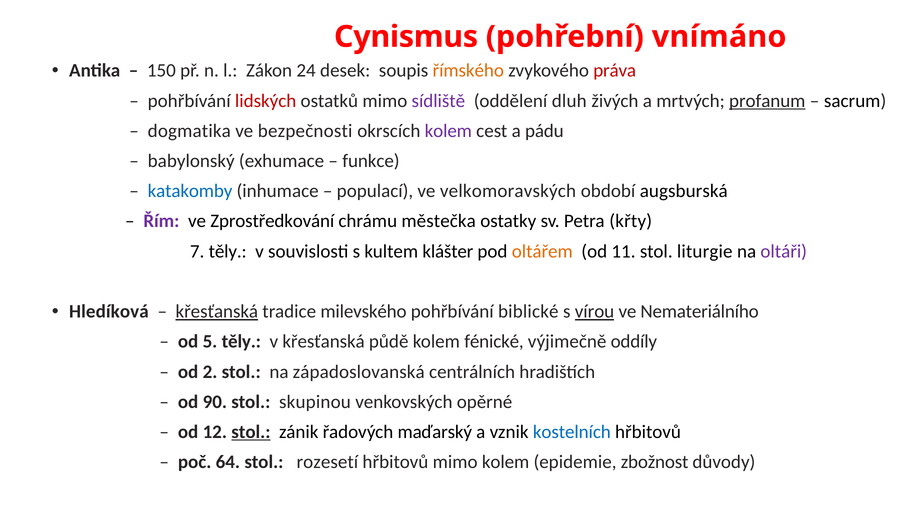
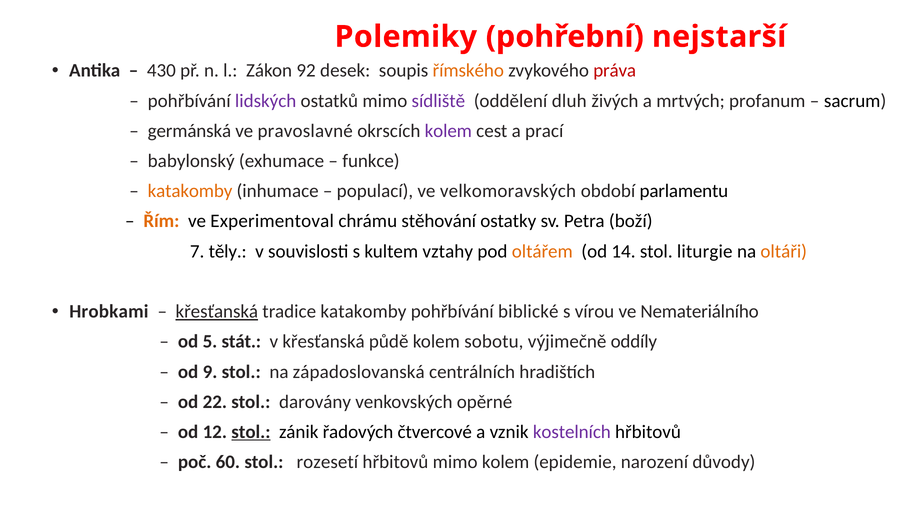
Cynismus: Cynismus -> Polemiky
vnímáno: vnímáno -> nejstarší
150: 150 -> 430
24: 24 -> 92
lidských colour: red -> purple
profanum underline: present -> none
dogmatika: dogmatika -> germánská
bezpečnosti: bezpečnosti -> pravoslavné
pádu: pádu -> prací
katakomby at (190, 191) colour: blue -> orange
augsburská: augsburská -> parlamentu
Řím colour: purple -> orange
Zprostředkování: Zprostředkování -> Experimentoval
městečka: městečka -> stěhování
křty: křty -> boží
klášter: klášter -> vztahy
11: 11 -> 14
oltáři colour: purple -> orange
Hledíková: Hledíková -> Hrobkami
tradice milevského: milevského -> katakomby
vírou underline: present -> none
5 těly: těly -> stát
fénické: fénické -> sobotu
2: 2 -> 9
90: 90 -> 22
skupinou: skupinou -> darovány
maďarský: maďarský -> čtvercové
kostelních colour: blue -> purple
64: 64 -> 60
zbožnost: zbožnost -> narození
